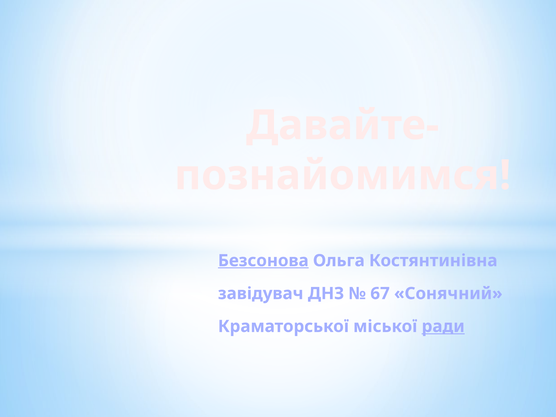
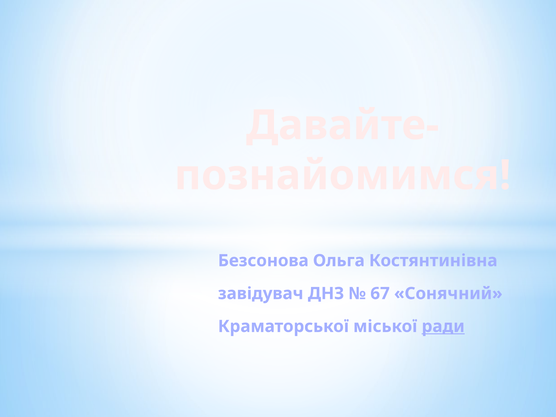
Безсонова underline: present -> none
